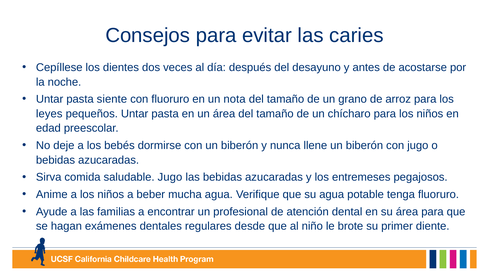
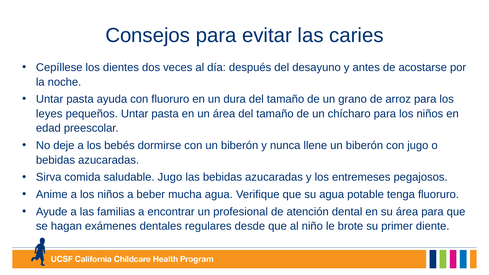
siente: siente -> ayuda
nota: nota -> dura
